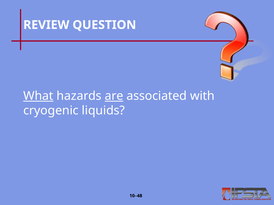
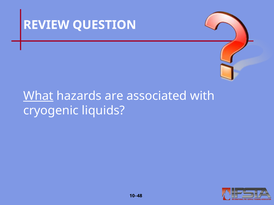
are underline: present -> none
